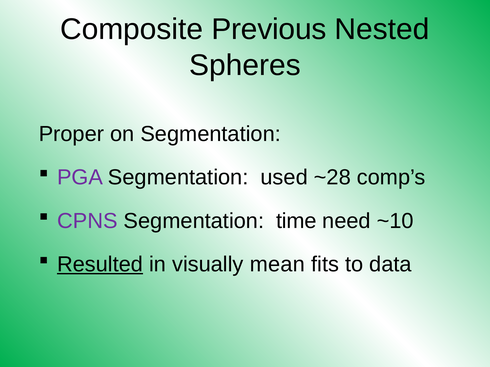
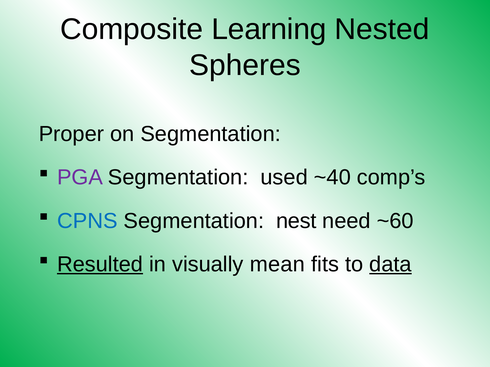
Previous: Previous -> Learning
~28: ~28 -> ~40
CPNS colour: purple -> blue
time: time -> nest
~10: ~10 -> ~60
data underline: none -> present
